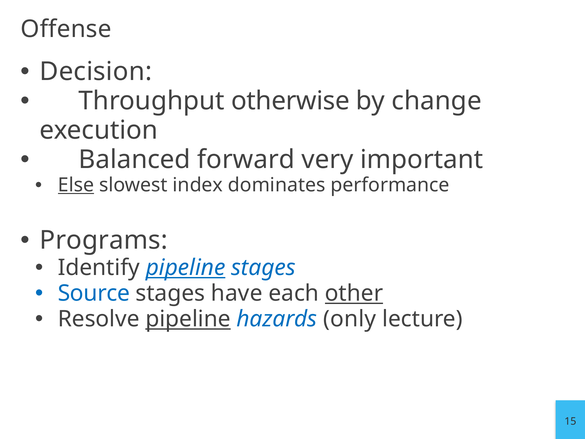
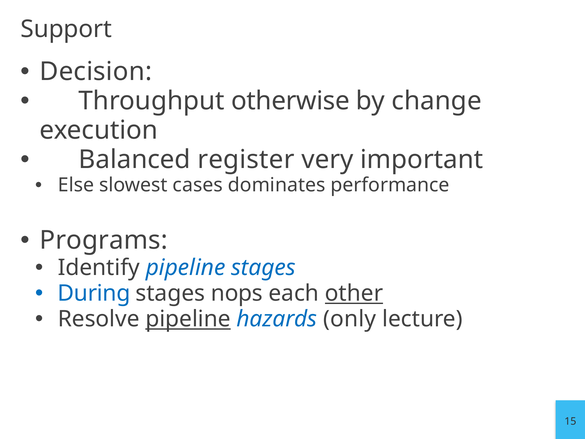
Offense: Offense -> Support
forward: forward -> register
Else underline: present -> none
index: index -> cases
pipeline at (186, 268) underline: present -> none
Source: Source -> During
have: have -> nops
